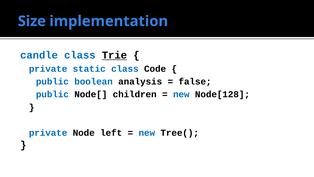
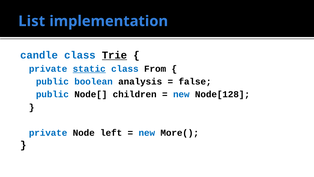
Size: Size -> List
static underline: none -> present
Code: Code -> From
Tree(: Tree( -> More(
